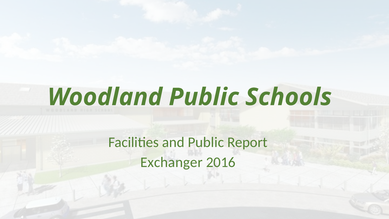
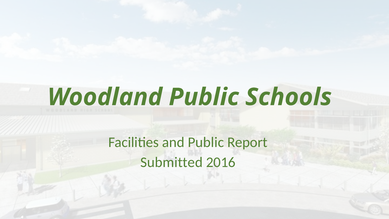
Exchanger: Exchanger -> Submitted
